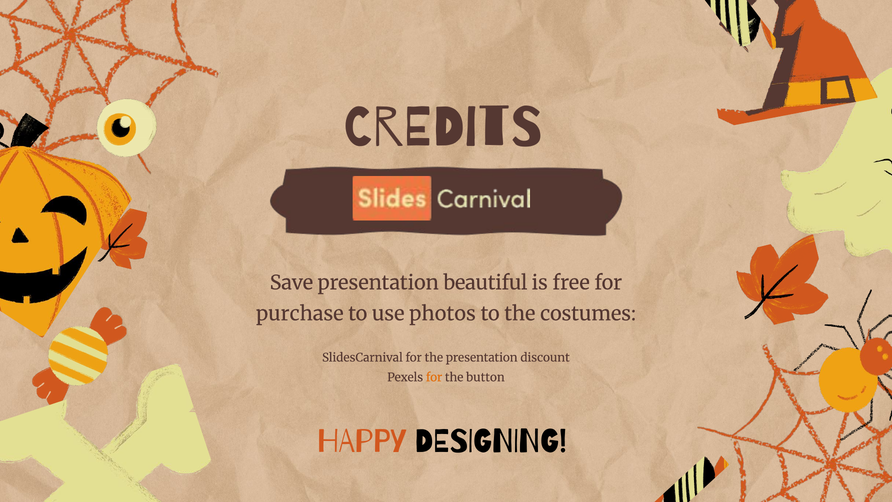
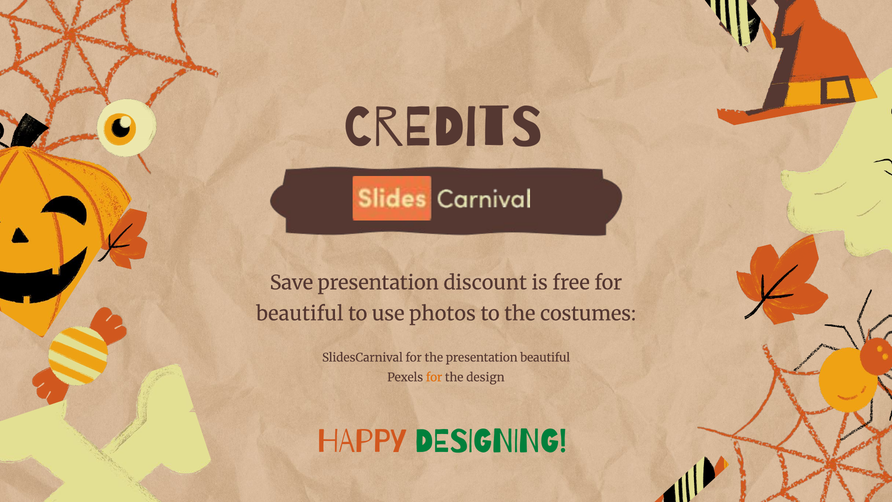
beautiful: beautiful -> discount
purchase at (300, 314): purchase -> beautiful
presentation discount: discount -> beautiful
button: button -> design
DESIGNING colour: black -> green
